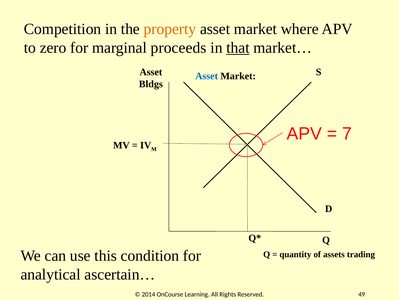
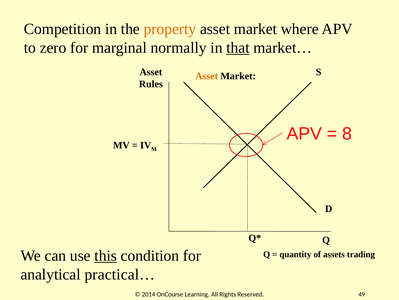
proceeds: proceeds -> normally
Asset at (207, 76) colour: blue -> orange
Bldgs: Bldgs -> Rules
7: 7 -> 8
this underline: none -> present
ascertain…: ascertain… -> practical…
